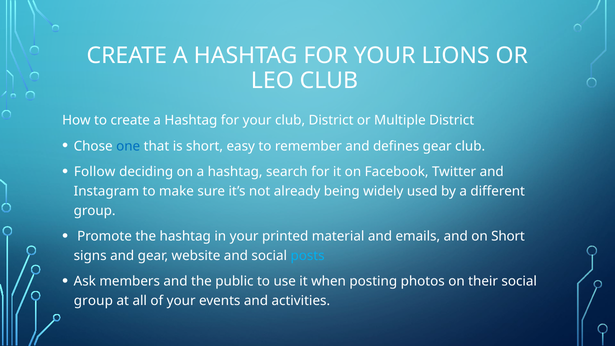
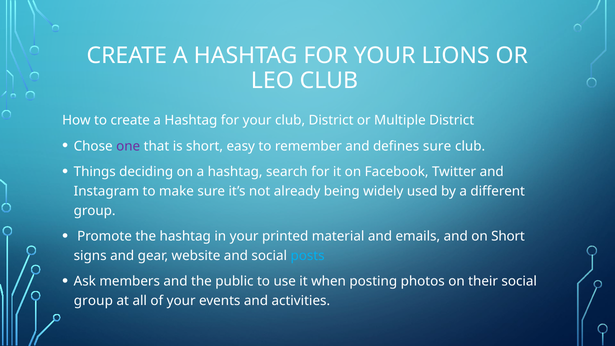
one colour: blue -> purple
defines gear: gear -> sure
Follow: Follow -> Things
